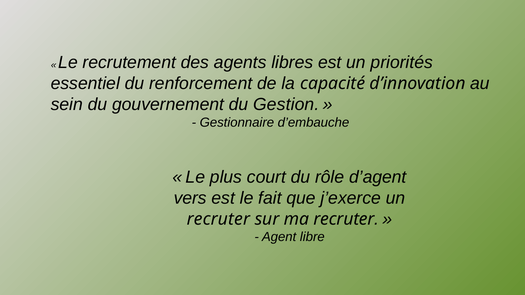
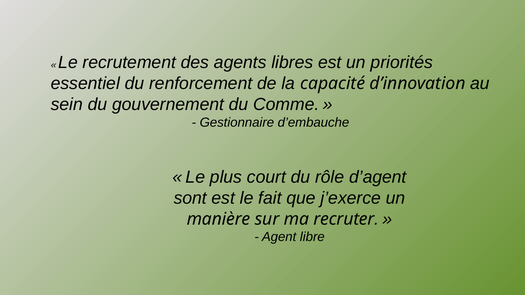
Gestion: Gestion -> Comme
vers: vers -> sont
recruter at (218, 219): recruter -> manière
